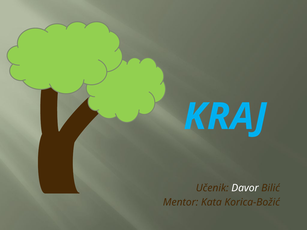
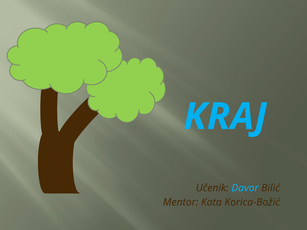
Davor colour: white -> light blue
